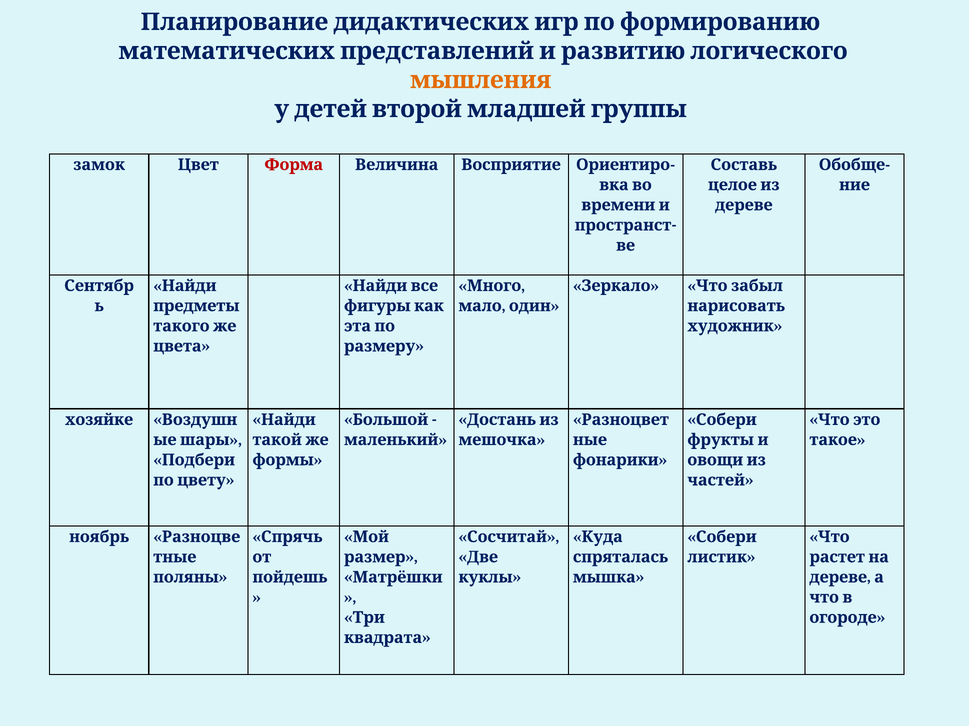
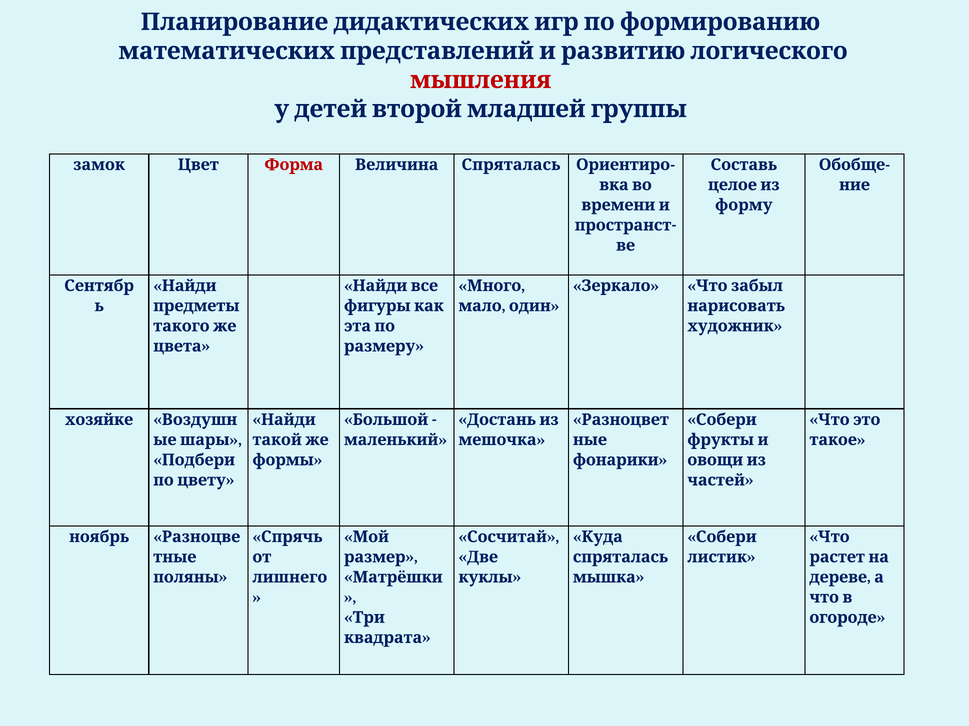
мышления colour: orange -> red
Величина Восприятие: Восприятие -> Спряталась
дереве at (744, 205): дереве -> форму
пойдешь: пойдешь -> лишнего
